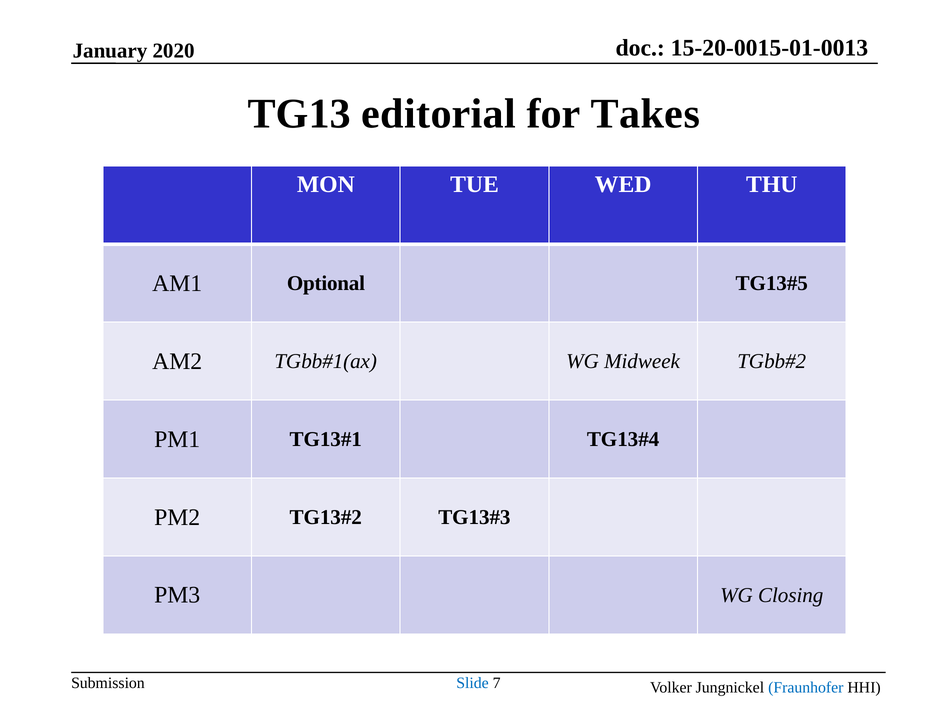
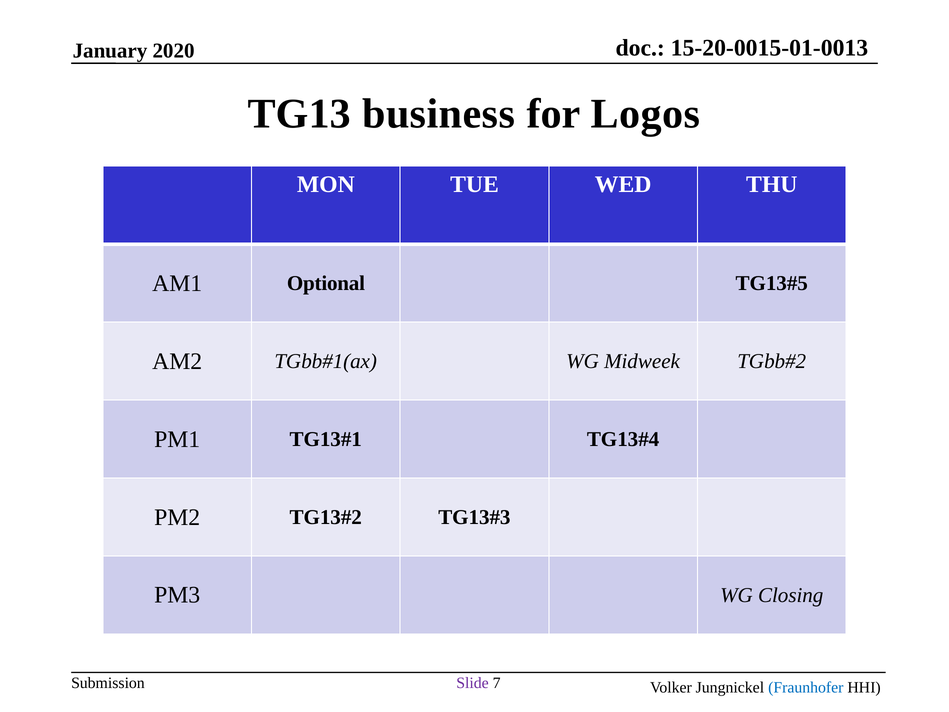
editorial: editorial -> business
Takes: Takes -> Logos
Slide colour: blue -> purple
